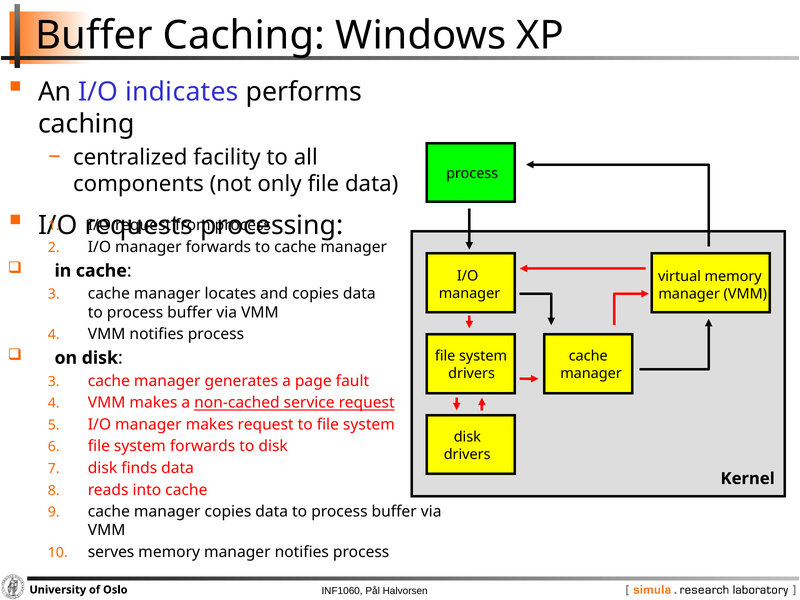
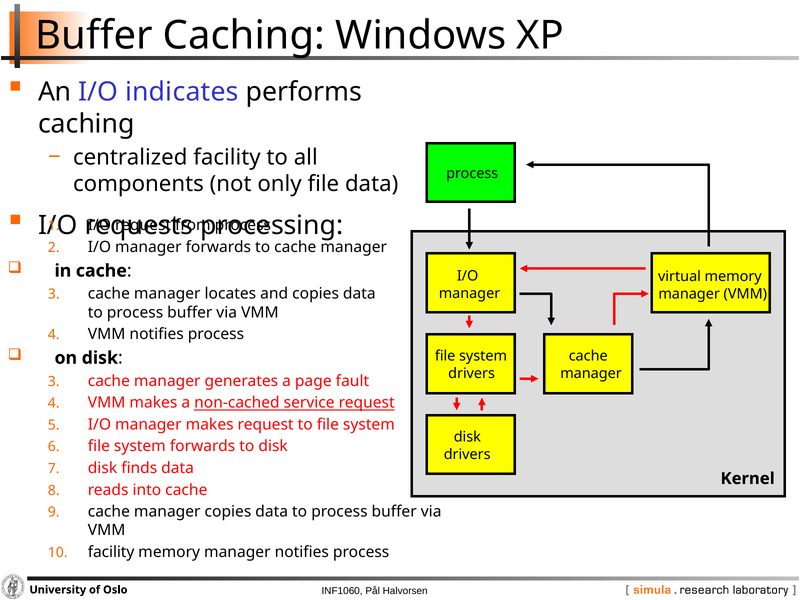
serves at (111, 552): serves -> facility
